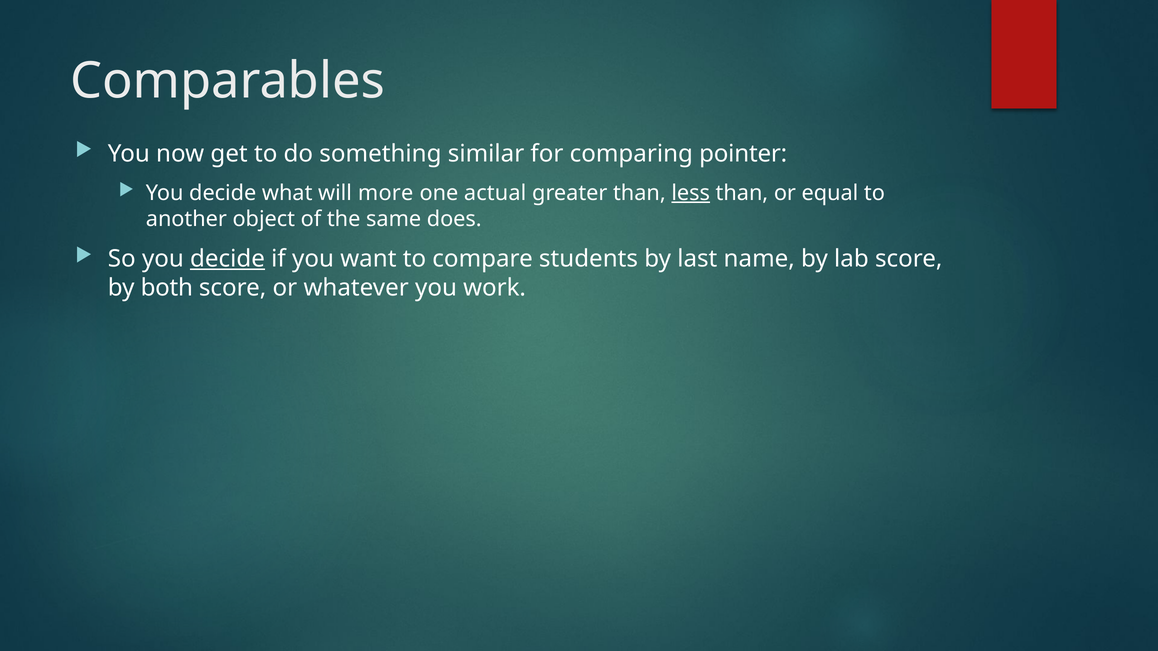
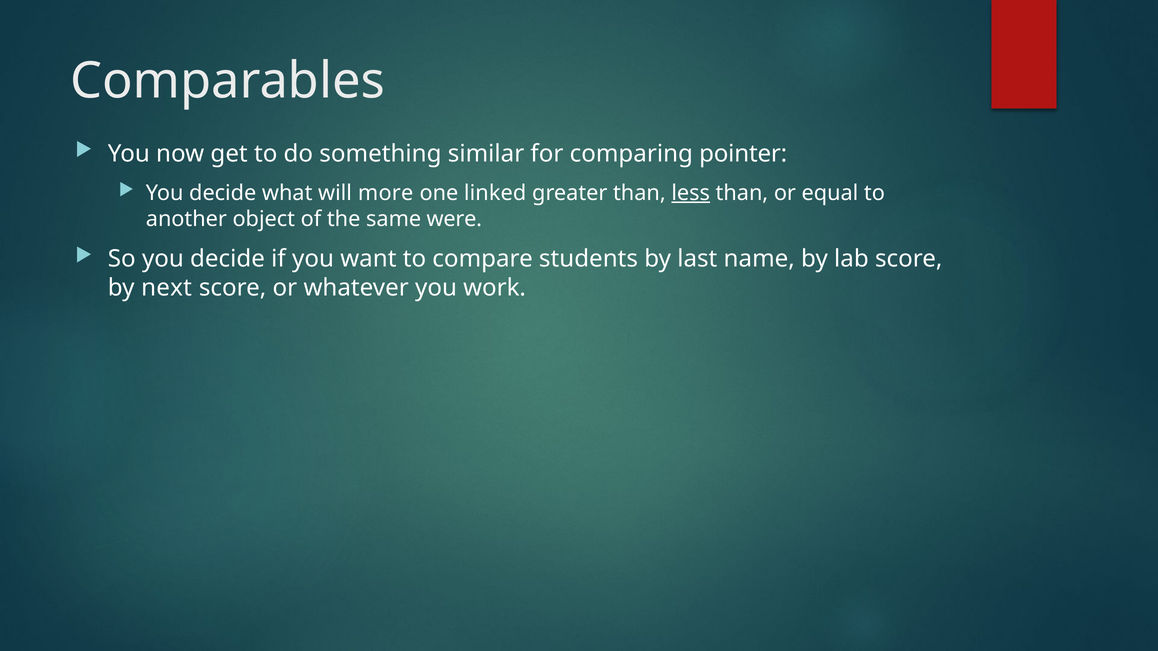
actual: actual -> linked
does: does -> were
decide at (227, 259) underline: present -> none
both: both -> next
